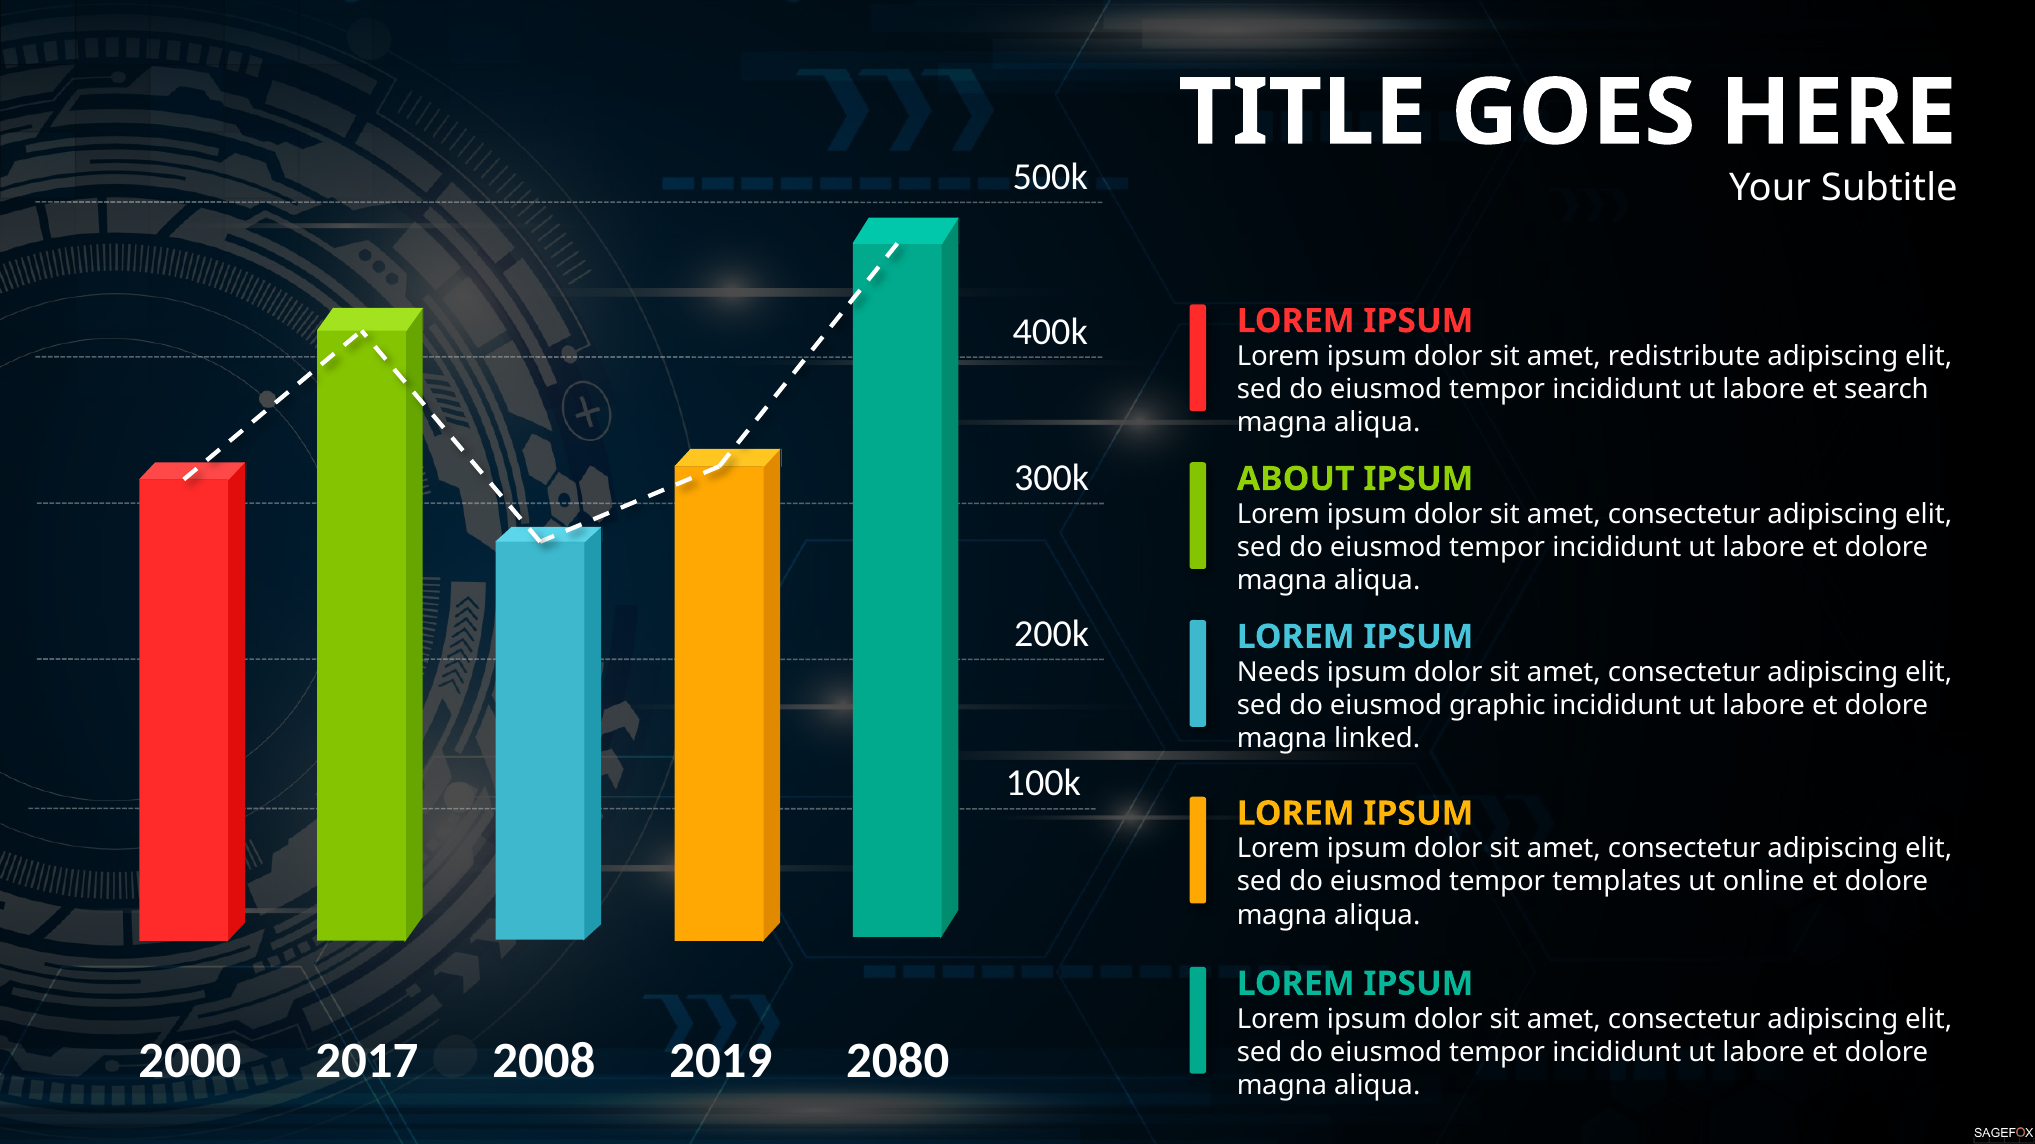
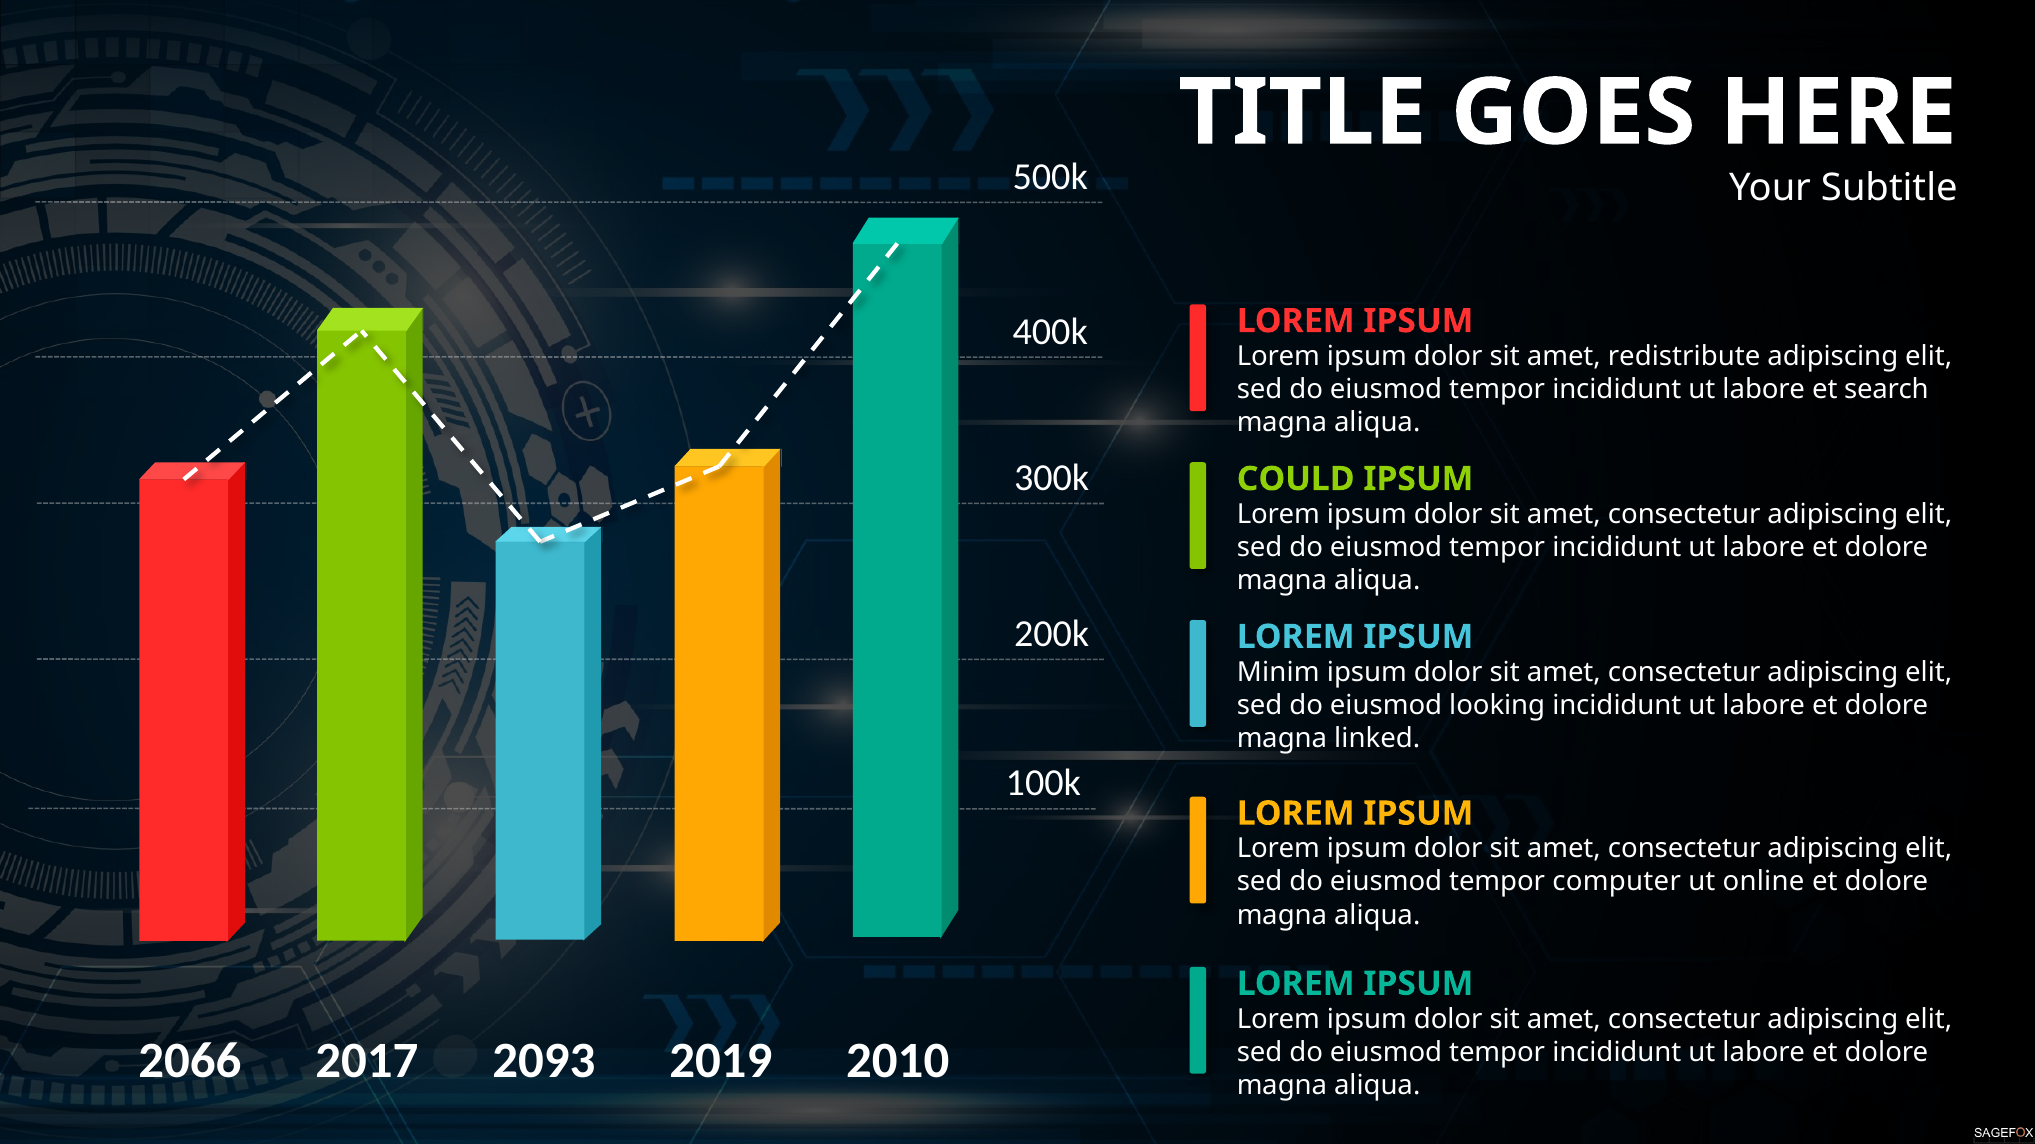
ABOUT: ABOUT -> COULD
Needs: Needs -> Minim
graphic: graphic -> looking
templates: templates -> computer
2000: 2000 -> 2066
2008: 2008 -> 2093
2080: 2080 -> 2010
